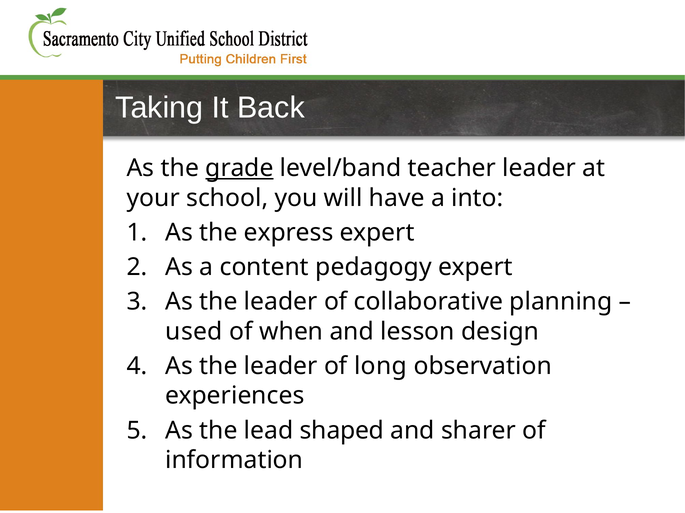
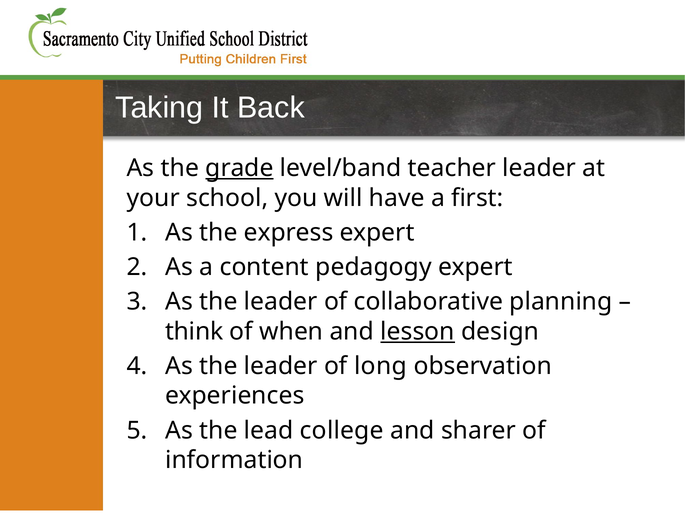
into: into -> first
used: used -> think
lesson underline: none -> present
shaped: shaped -> college
